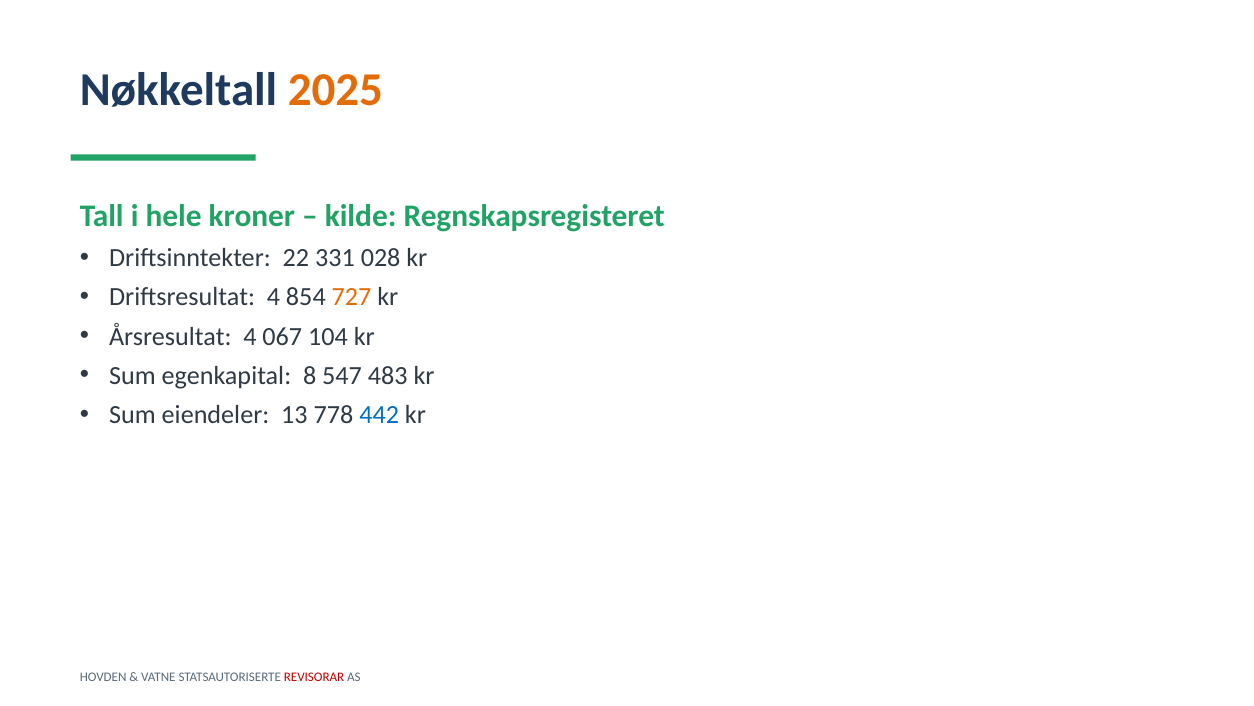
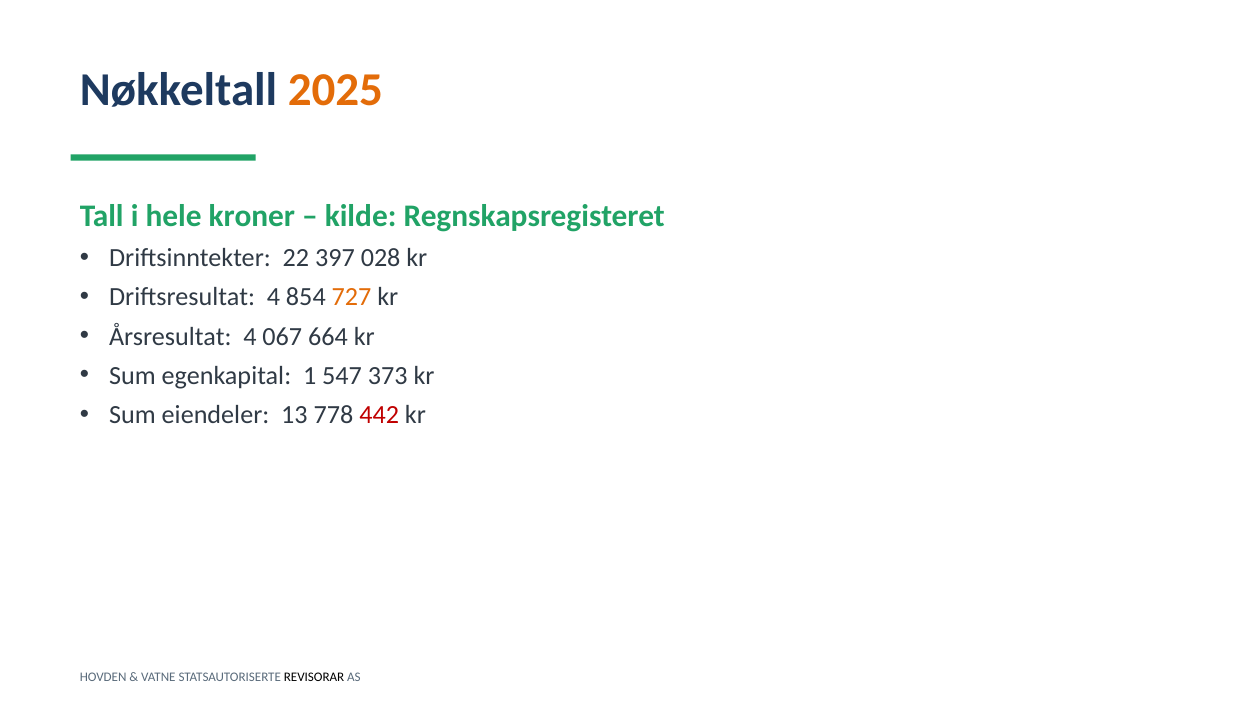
331: 331 -> 397
104: 104 -> 664
8: 8 -> 1
483: 483 -> 373
442 colour: blue -> red
REVISORAR colour: red -> black
